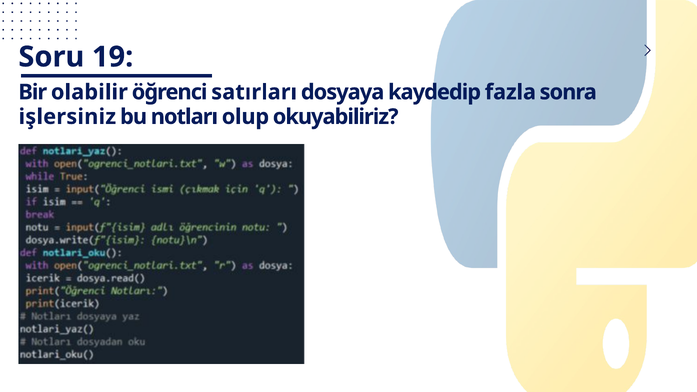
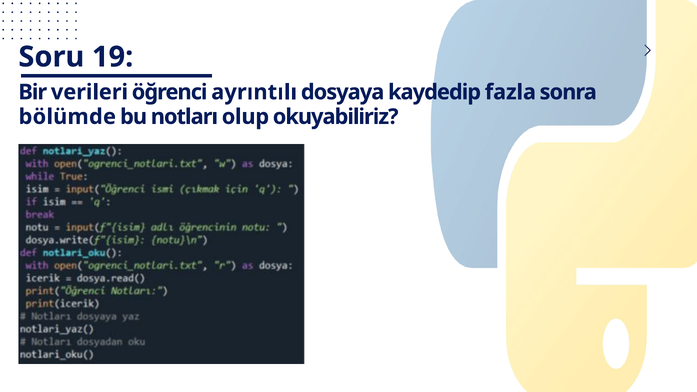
olabilir: olabilir -> verileri
satırları: satırları -> ayrıntılı
işlersiniz: işlersiniz -> bölümde
